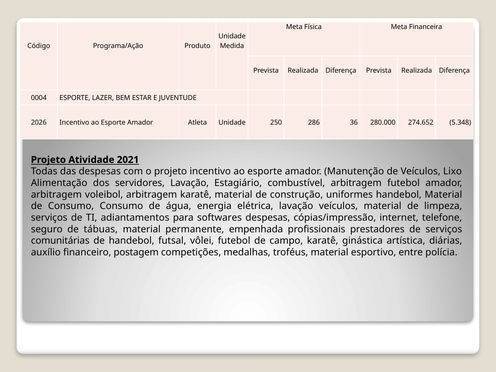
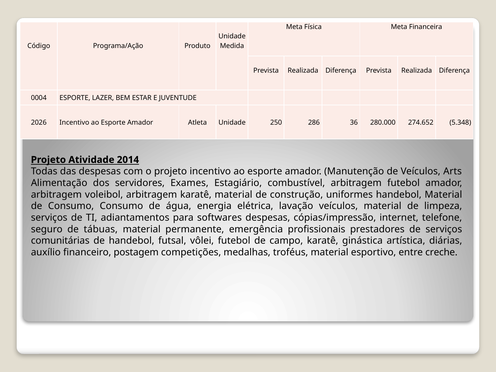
2021: 2021 -> 2014
Lixo: Lixo -> Arts
servidores Lavação: Lavação -> Exames
empenhada: empenhada -> emergência
polícia: polícia -> creche
